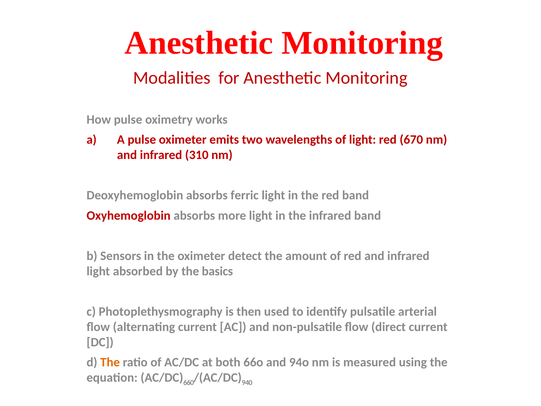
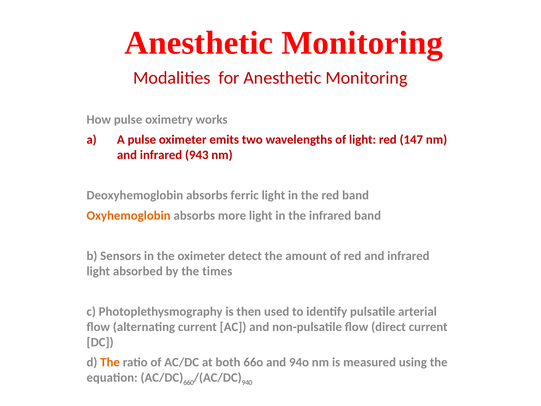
670: 670 -> 147
310: 310 -> 943
Oxyhemoglobin colour: red -> orange
basics: basics -> times
